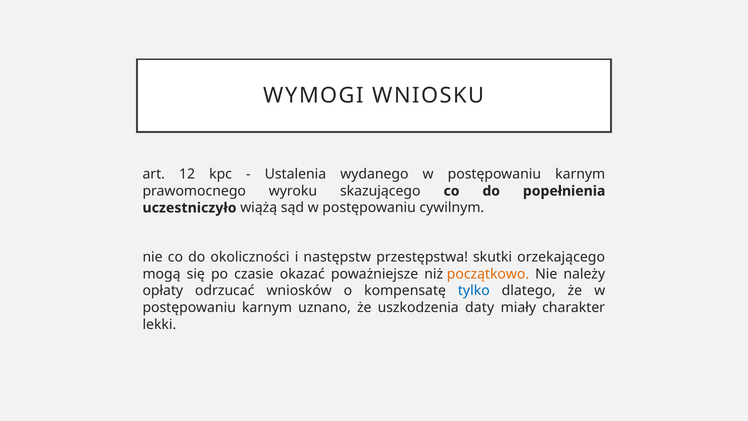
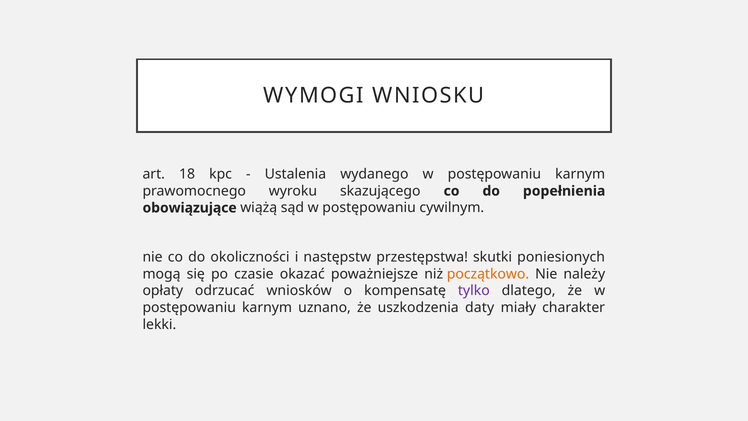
12: 12 -> 18
uczestniczyło: uczestniczyło -> obowiązujące
orzekającego: orzekającego -> poniesionych
tylko colour: blue -> purple
